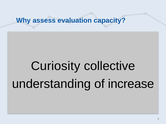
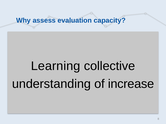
Curiosity: Curiosity -> Learning
